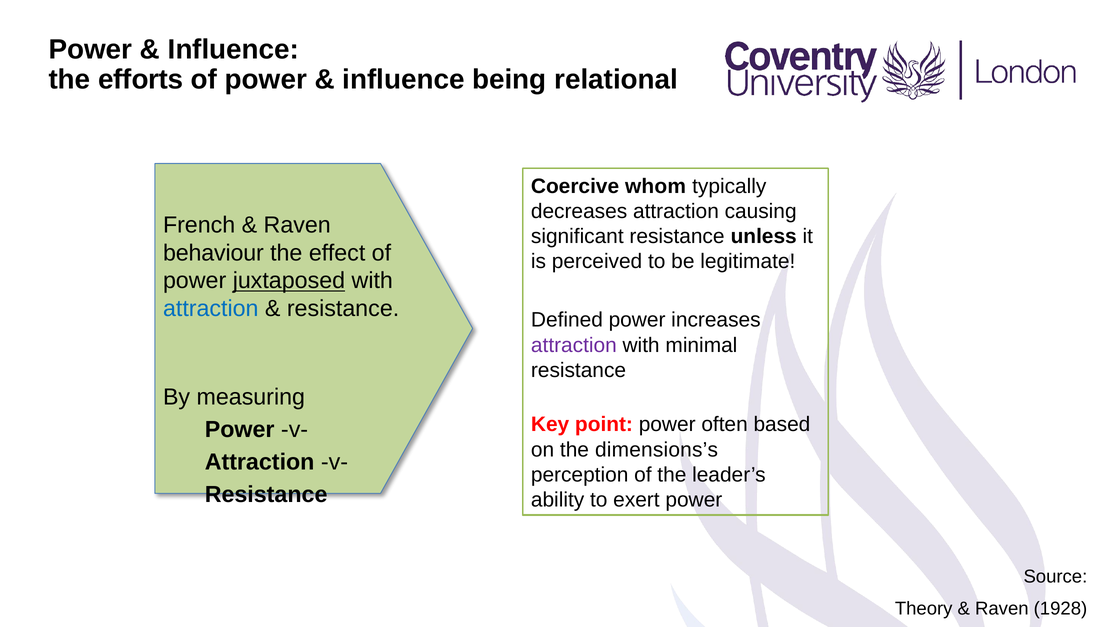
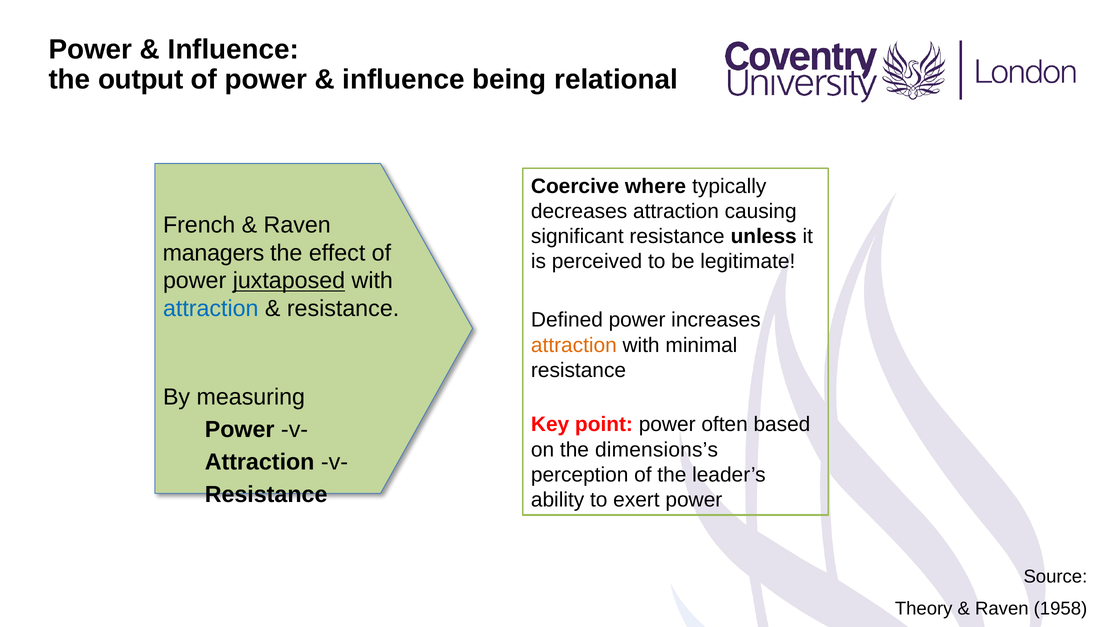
efforts: efforts -> output
whom: whom -> where
behaviour: behaviour -> managers
attraction at (574, 345) colour: purple -> orange
1928: 1928 -> 1958
